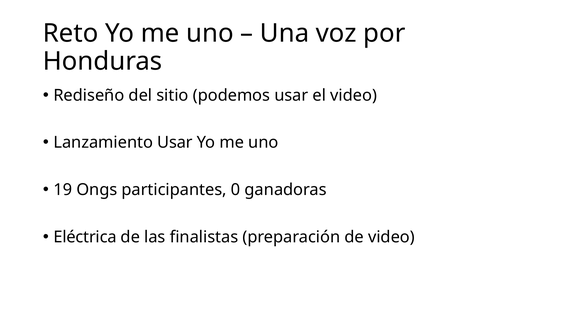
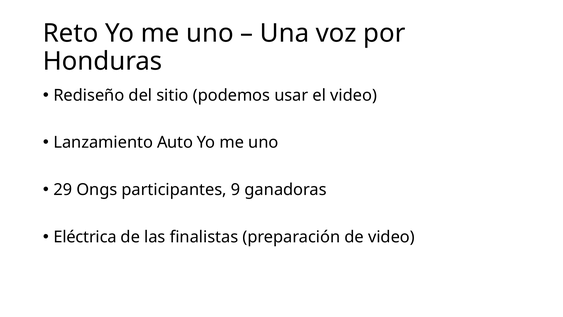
Lanzamiento Usar: Usar -> Auto
19: 19 -> 29
0: 0 -> 9
